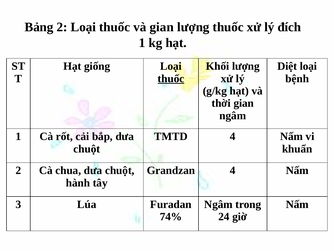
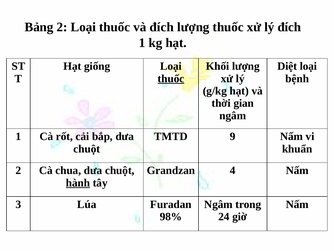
và gian: gian -> đích
TMTD 4: 4 -> 9
hành underline: none -> present
74%: 74% -> 98%
